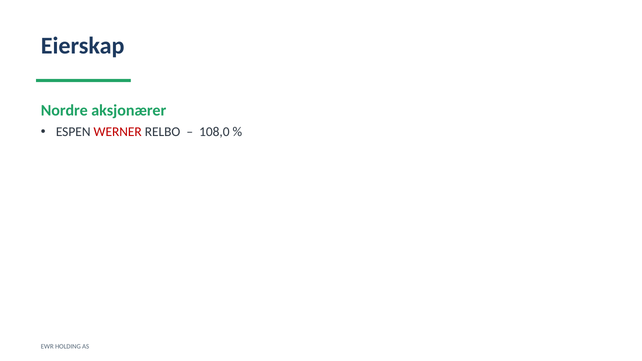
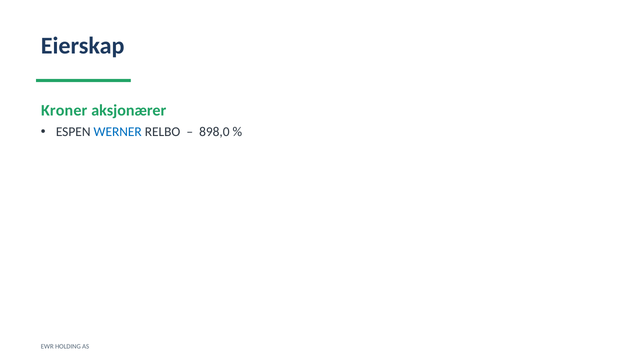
Nordre: Nordre -> Kroner
WERNER colour: red -> blue
108,0: 108,0 -> 898,0
